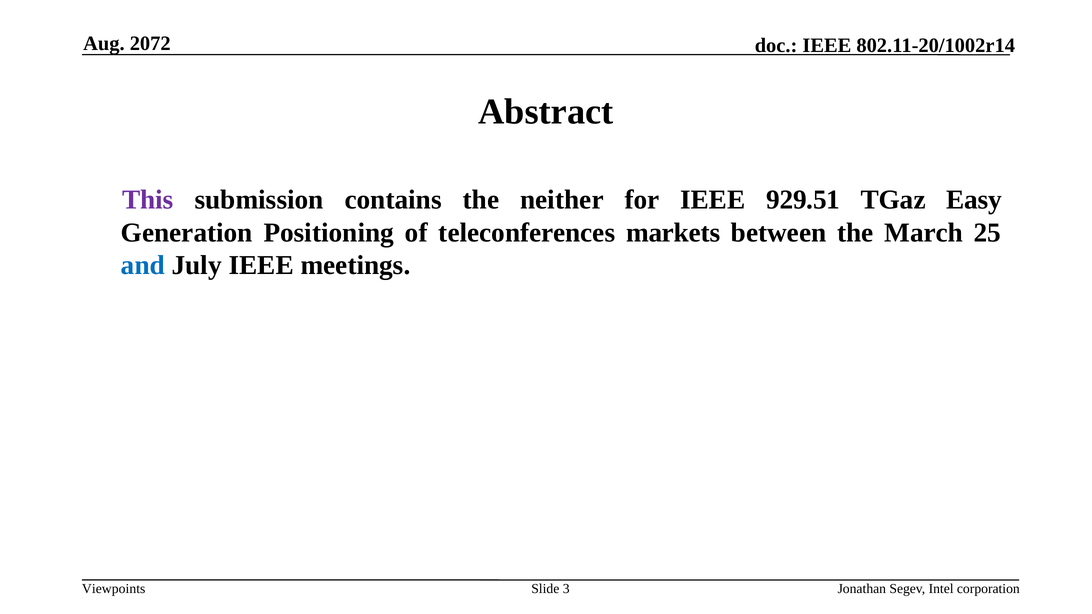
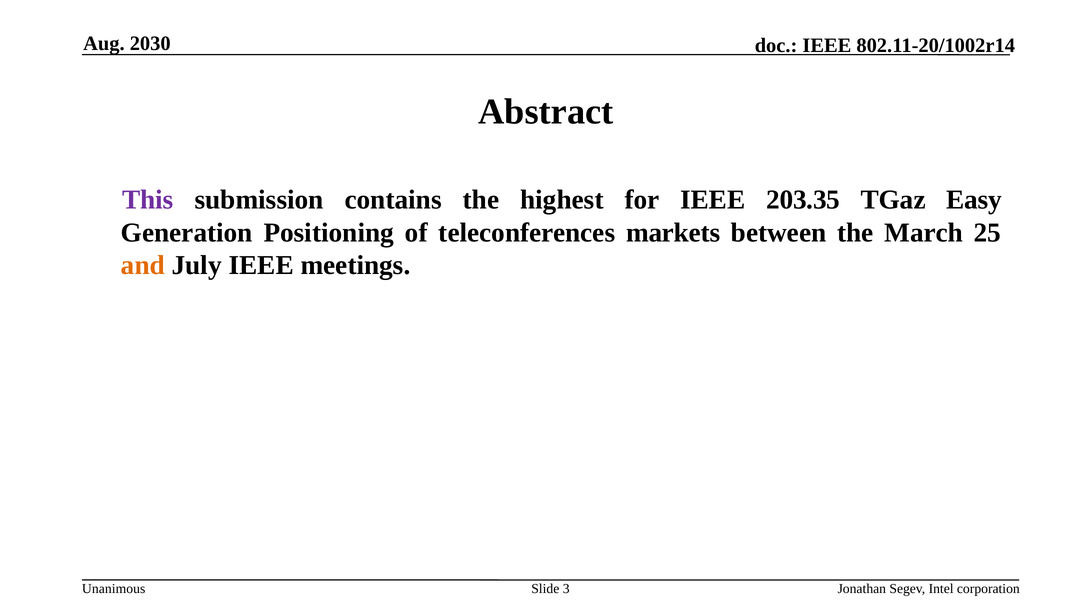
2072: 2072 -> 2030
neither: neither -> highest
929.51: 929.51 -> 203.35
and colour: blue -> orange
Viewpoints: Viewpoints -> Unanimous
